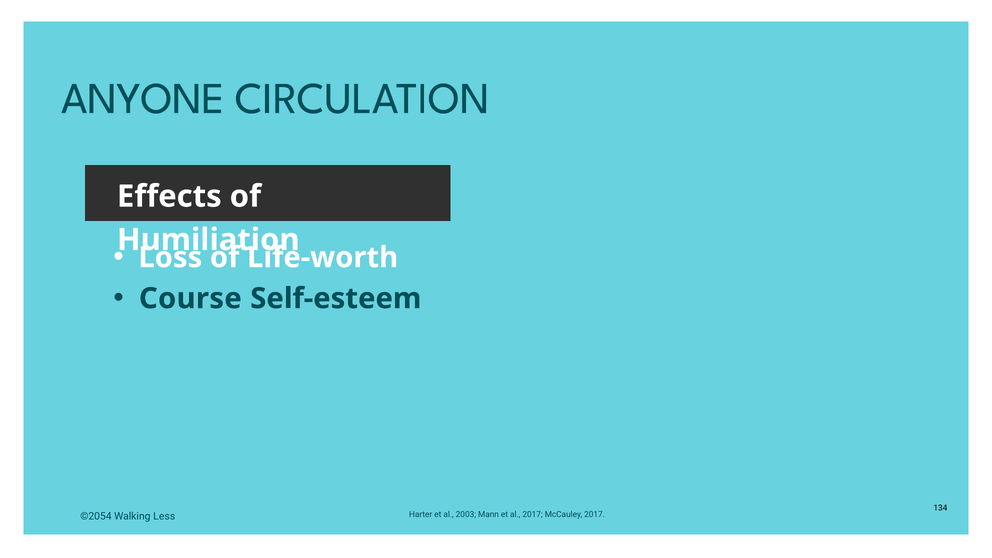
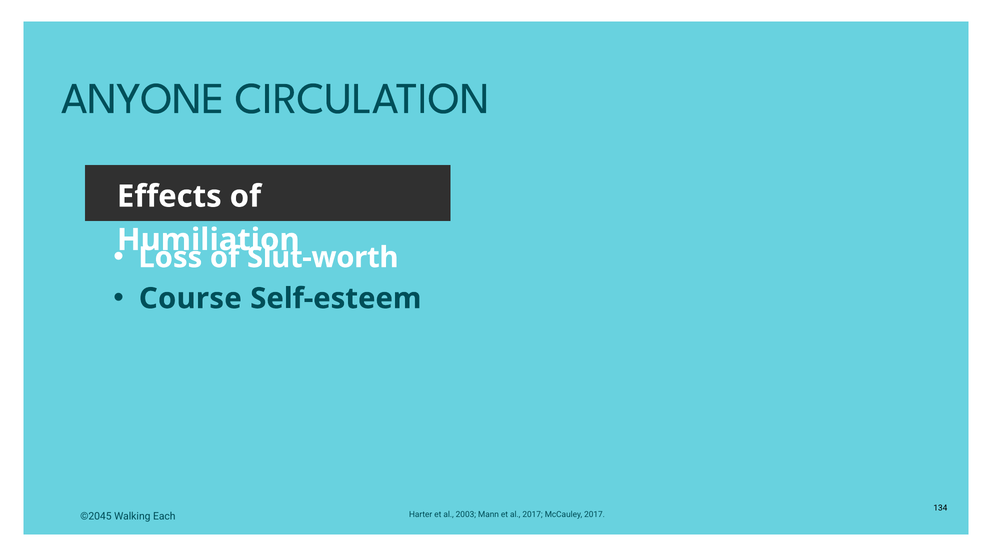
Life-worth: Life-worth -> Slut-worth
©2054: ©2054 -> ©2045
Less: Less -> Each
